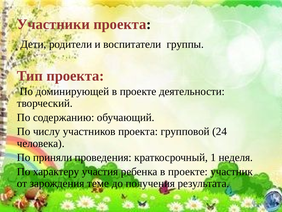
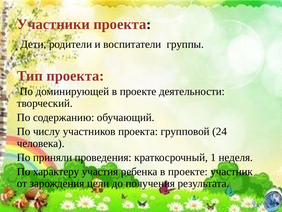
теме: теме -> цели
